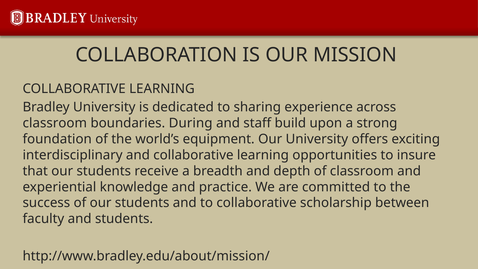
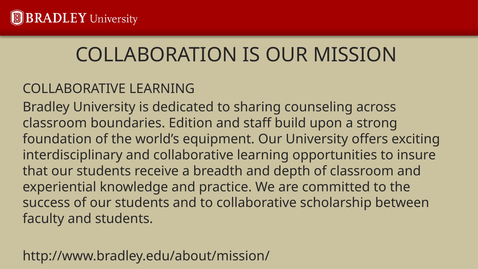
experience: experience -> counseling
During: During -> Edition
